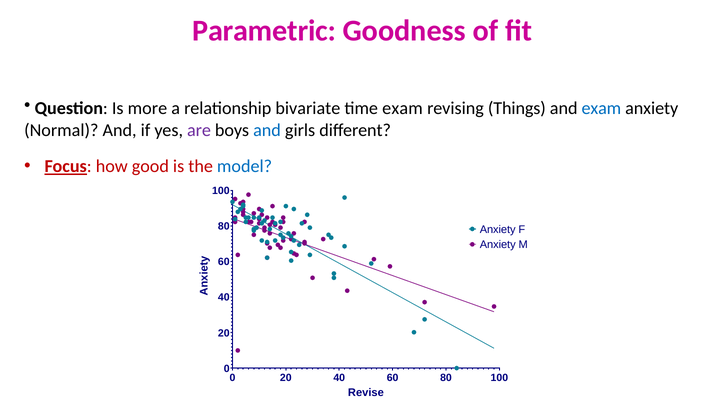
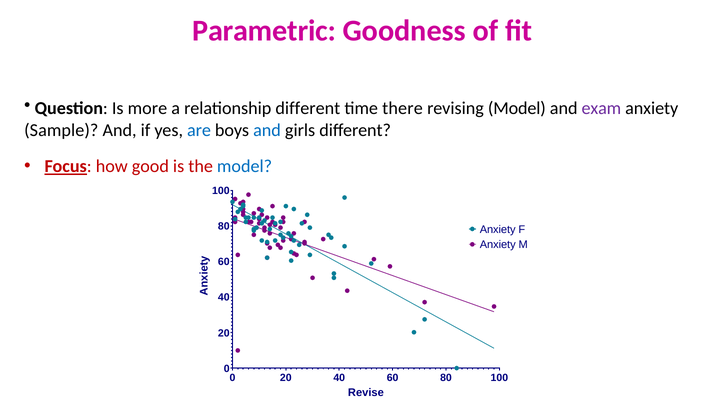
relationship bivariate: bivariate -> different
time exam: exam -> there
revising Things: Things -> Model
exam at (601, 108) colour: blue -> purple
Normal: Normal -> Sample
are colour: purple -> blue
